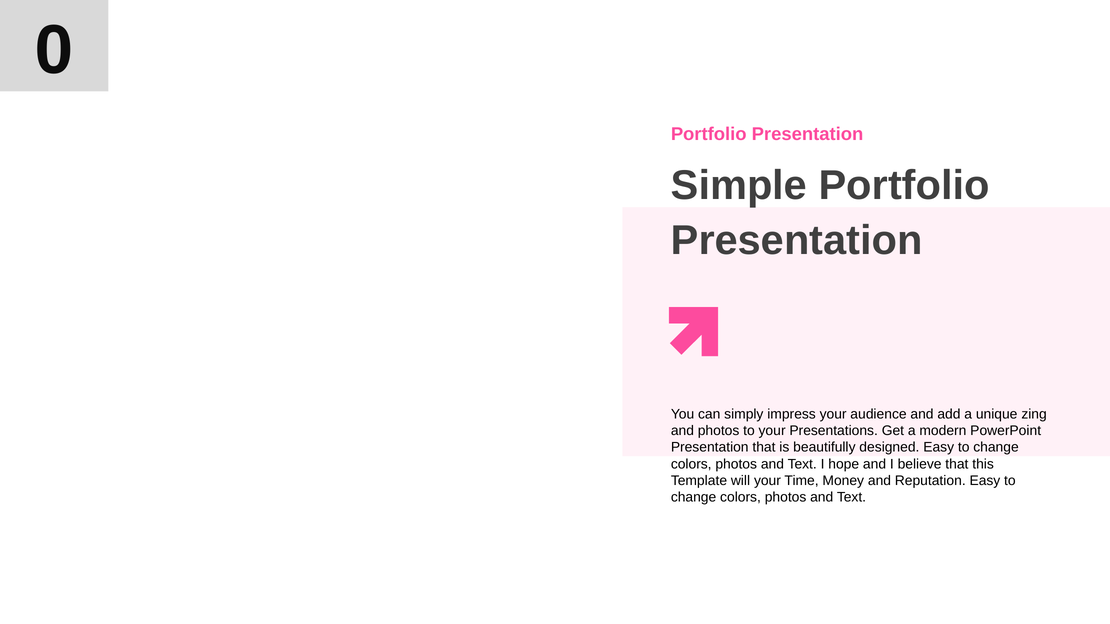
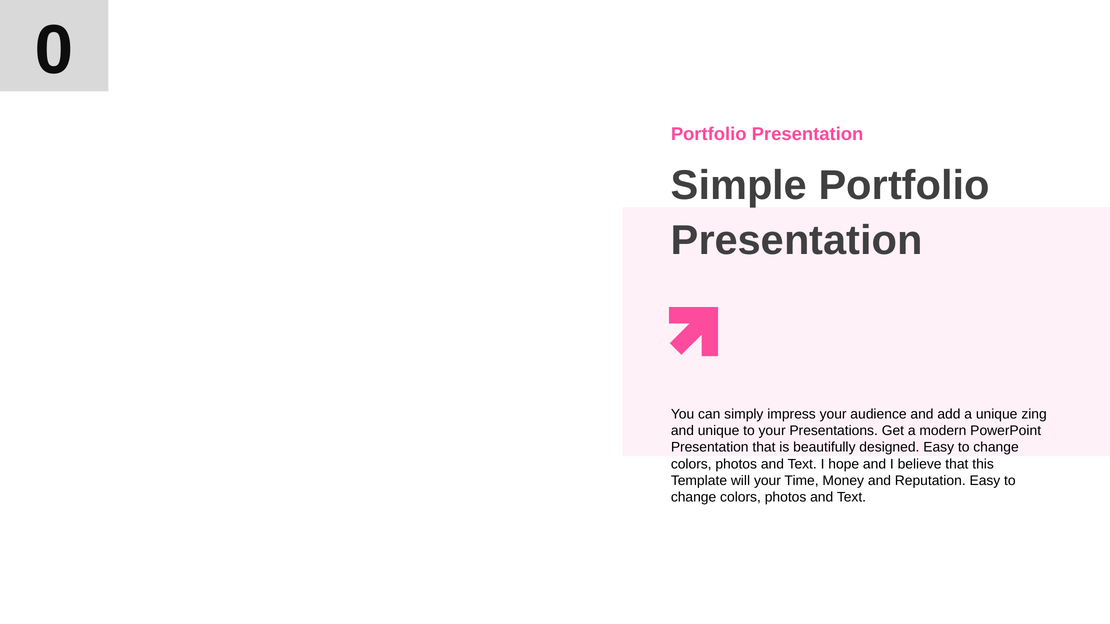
and photos: photos -> unique
